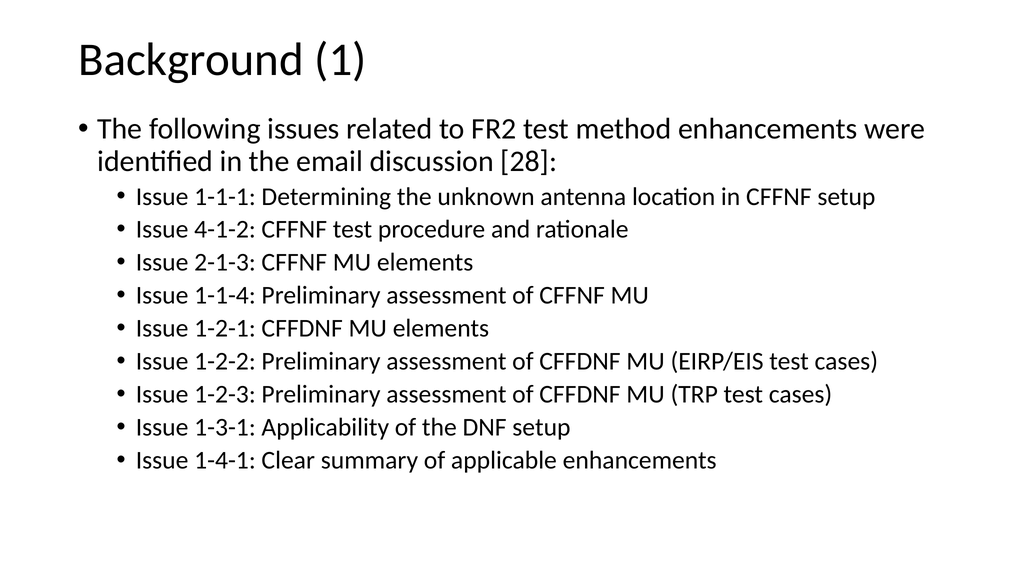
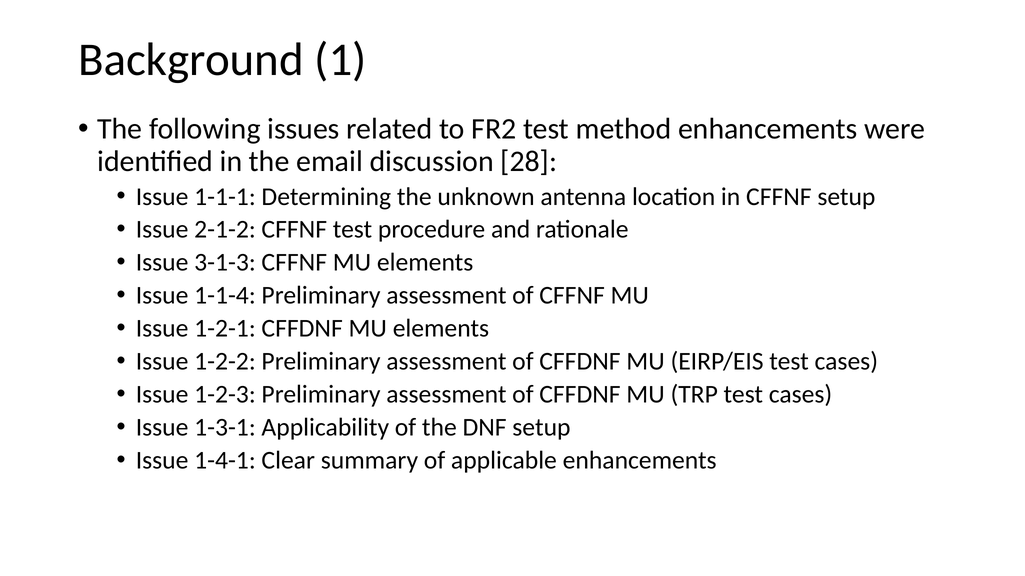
4-1-2: 4-1-2 -> 2-1-2
2-1-3: 2-1-3 -> 3-1-3
